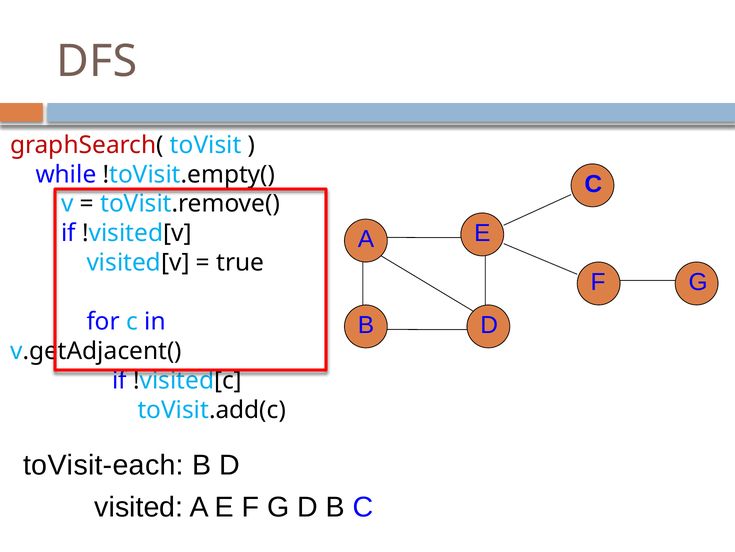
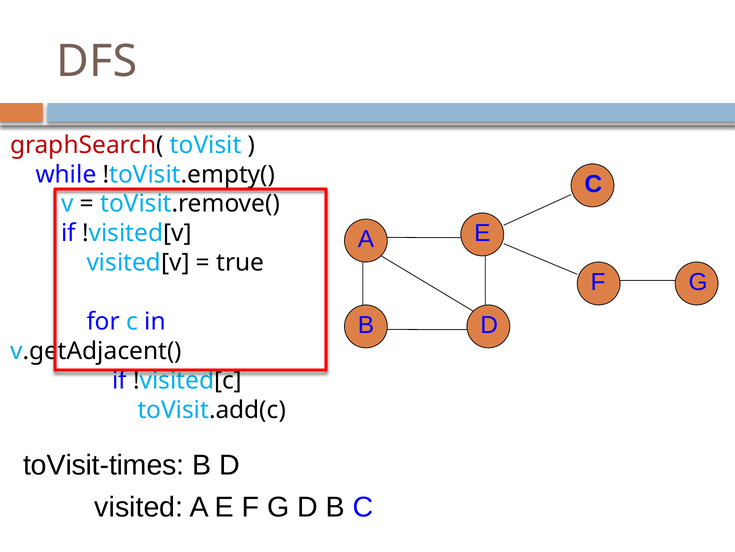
toVisit-each: toVisit-each -> toVisit-times
